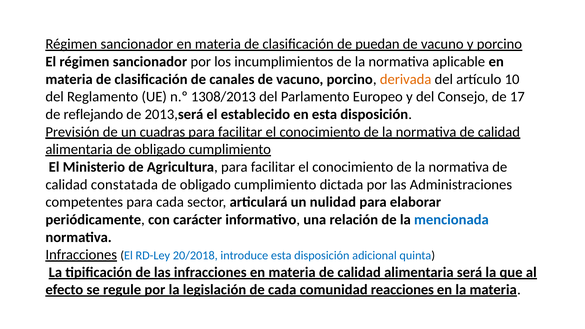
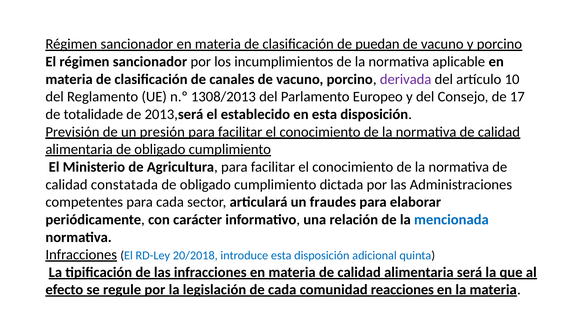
derivada colour: orange -> purple
reflejando: reflejando -> totalidade
cuadras: cuadras -> presión
nulidad: nulidad -> fraudes
